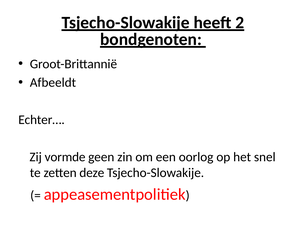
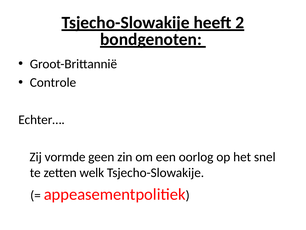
Afbeeldt: Afbeeldt -> Controle
deze: deze -> welk
